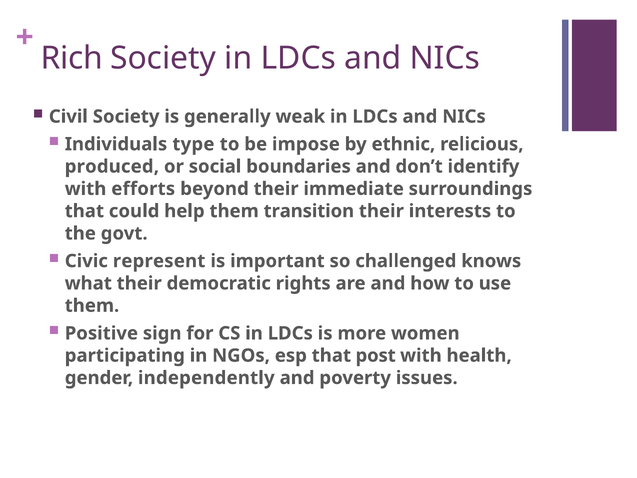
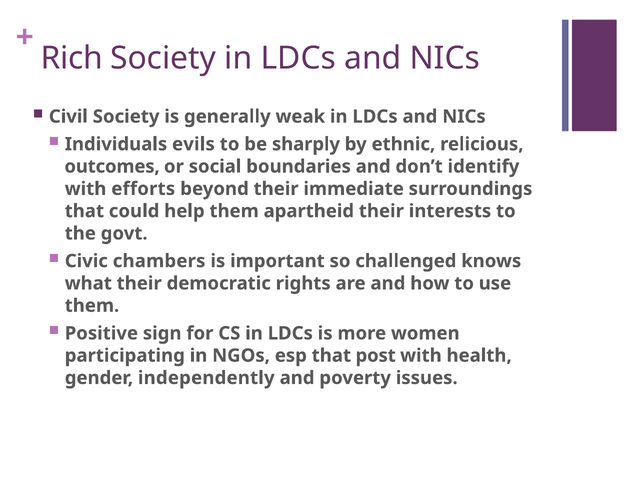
type: type -> evils
impose: impose -> sharply
produced: produced -> outcomes
transition: transition -> apartheid
represent: represent -> chambers
